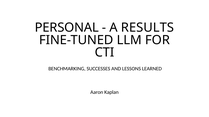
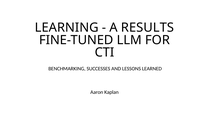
PERSONAL: PERSONAL -> LEARNING
